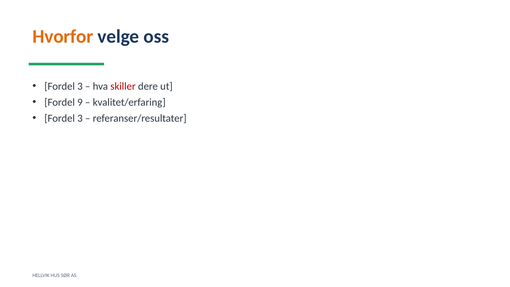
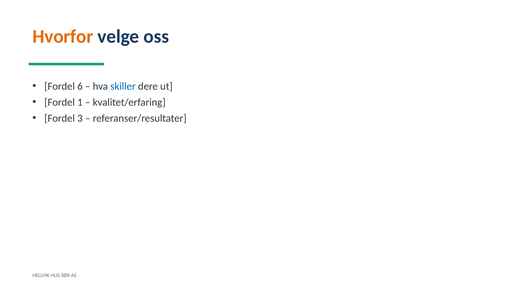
3 at (80, 86): 3 -> 6
skiller colour: red -> blue
9: 9 -> 1
